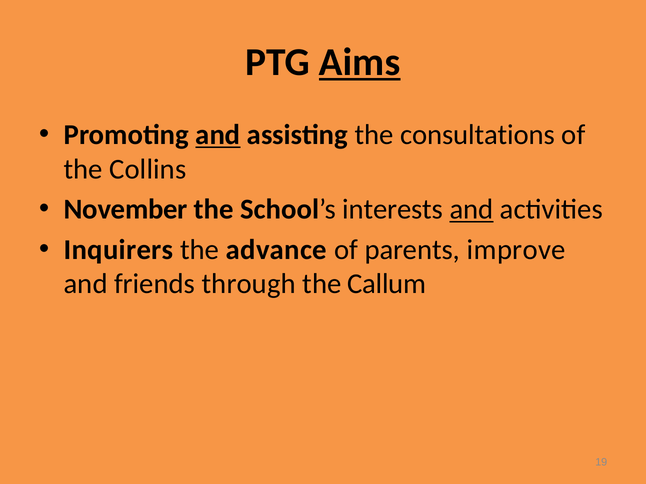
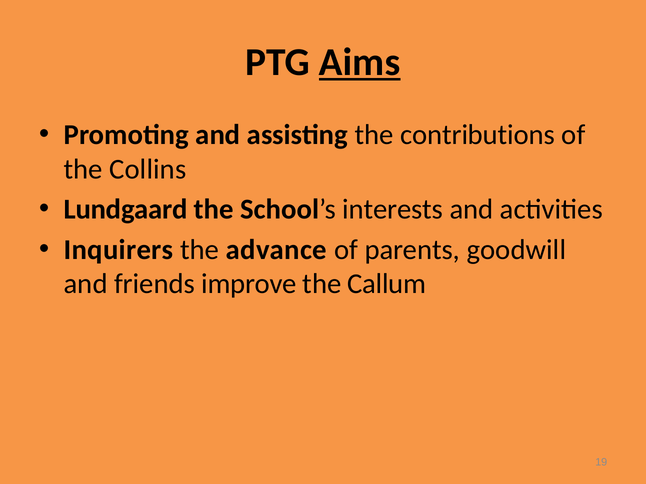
and at (218, 135) underline: present -> none
consultations: consultations -> contributions
November: November -> Lundgaard
and at (471, 210) underline: present -> none
improve: improve -> goodwill
through: through -> improve
